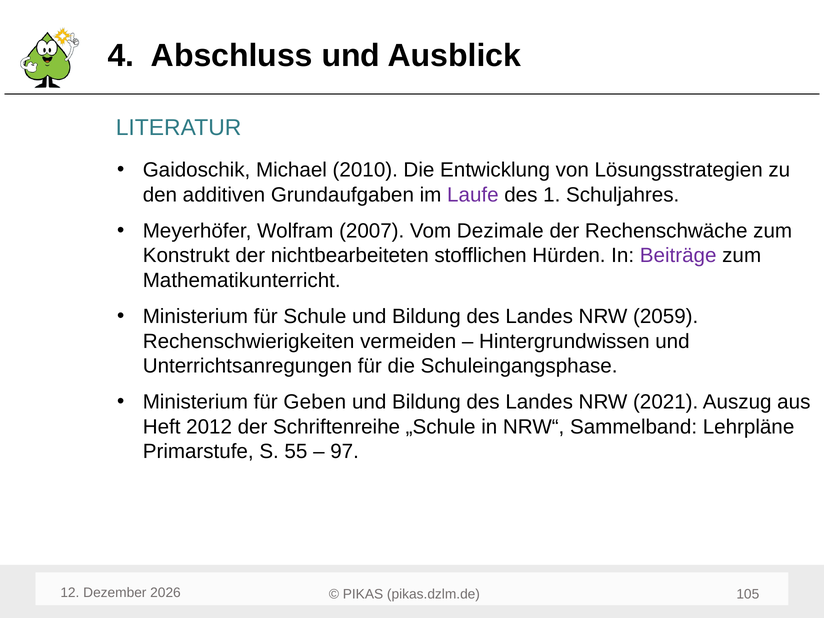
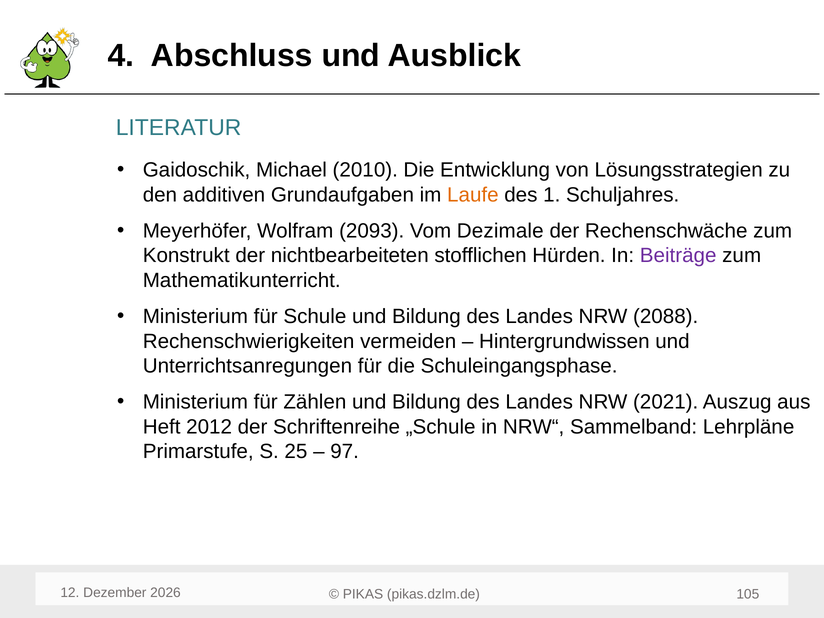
Laufe colour: purple -> orange
2007: 2007 -> 2093
2059: 2059 -> 2088
Geben: Geben -> Zählen
55: 55 -> 25
